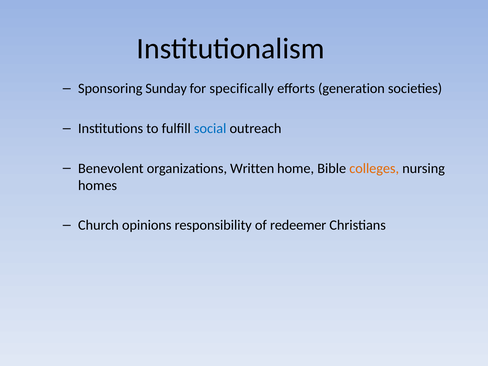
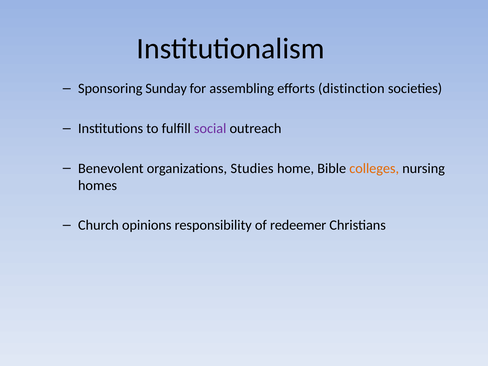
specifically: specifically -> assembling
generation: generation -> distinction
social colour: blue -> purple
Written: Written -> Studies
